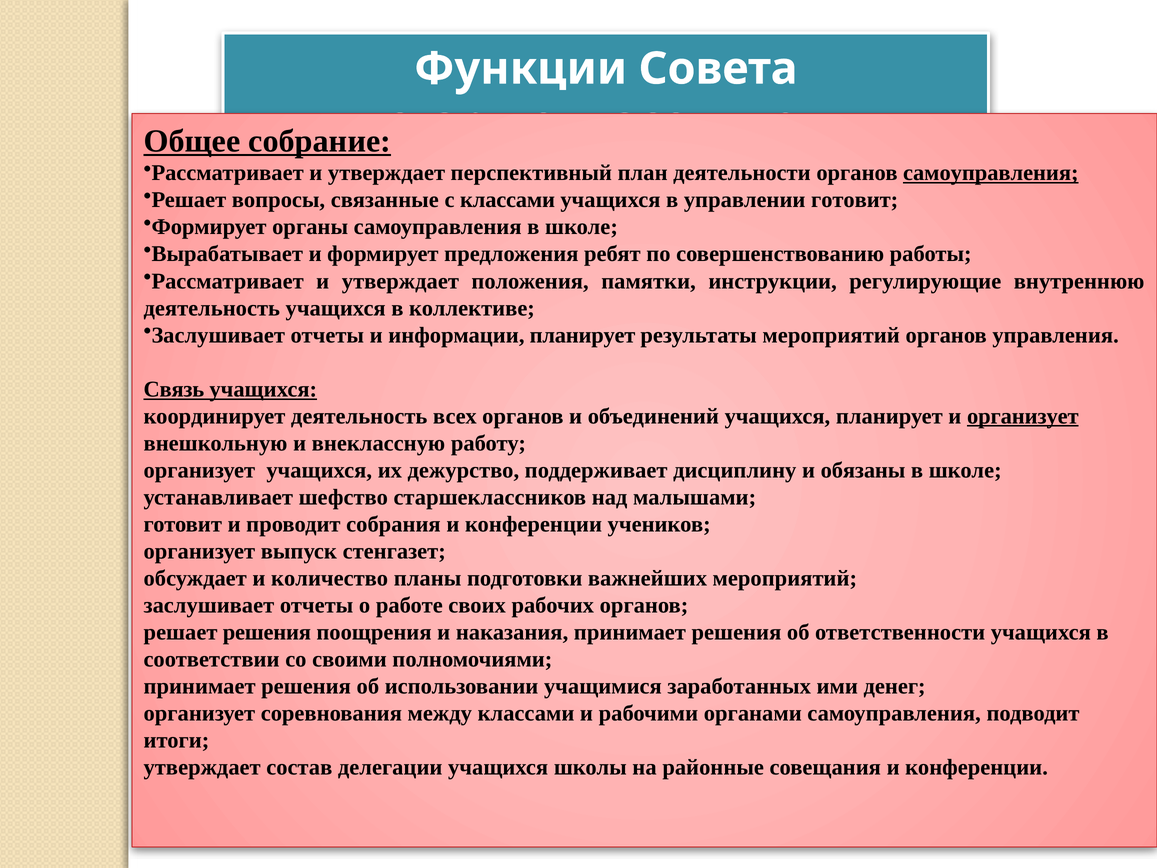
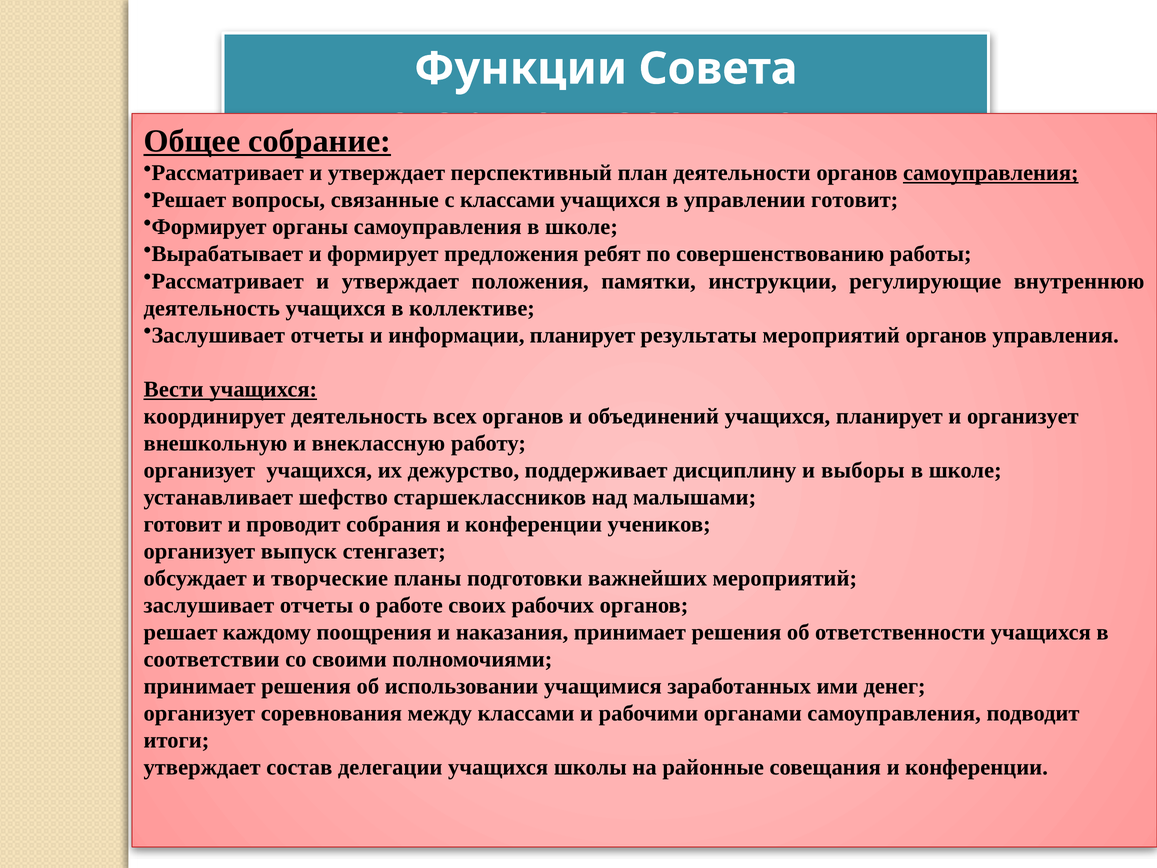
Связь: Связь -> Вести
организует at (1023, 416) underline: present -> none
обязаны: обязаны -> выборы
количество: количество -> творческие
решает решения: решения -> каждому
